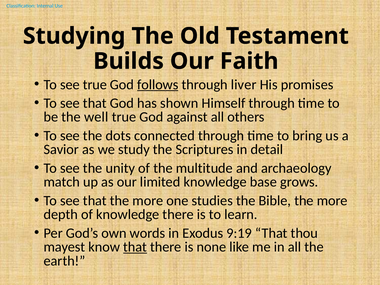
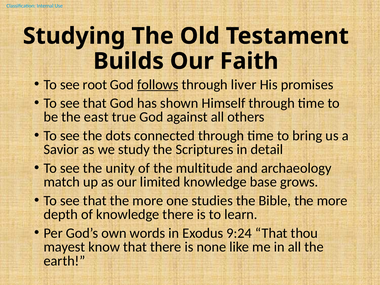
see true: true -> root
well: well -> east
9:19: 9:19 -> 9:24
that at (135, 247) underline: present -> none
